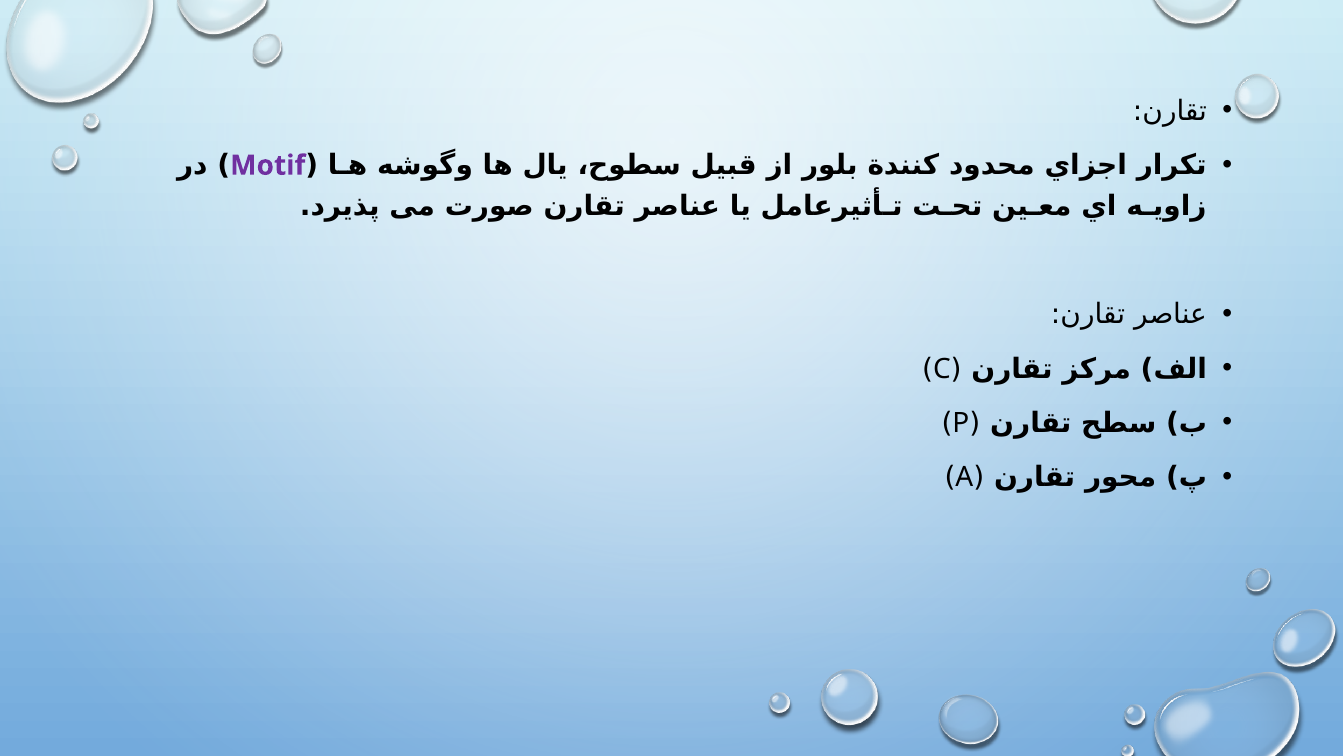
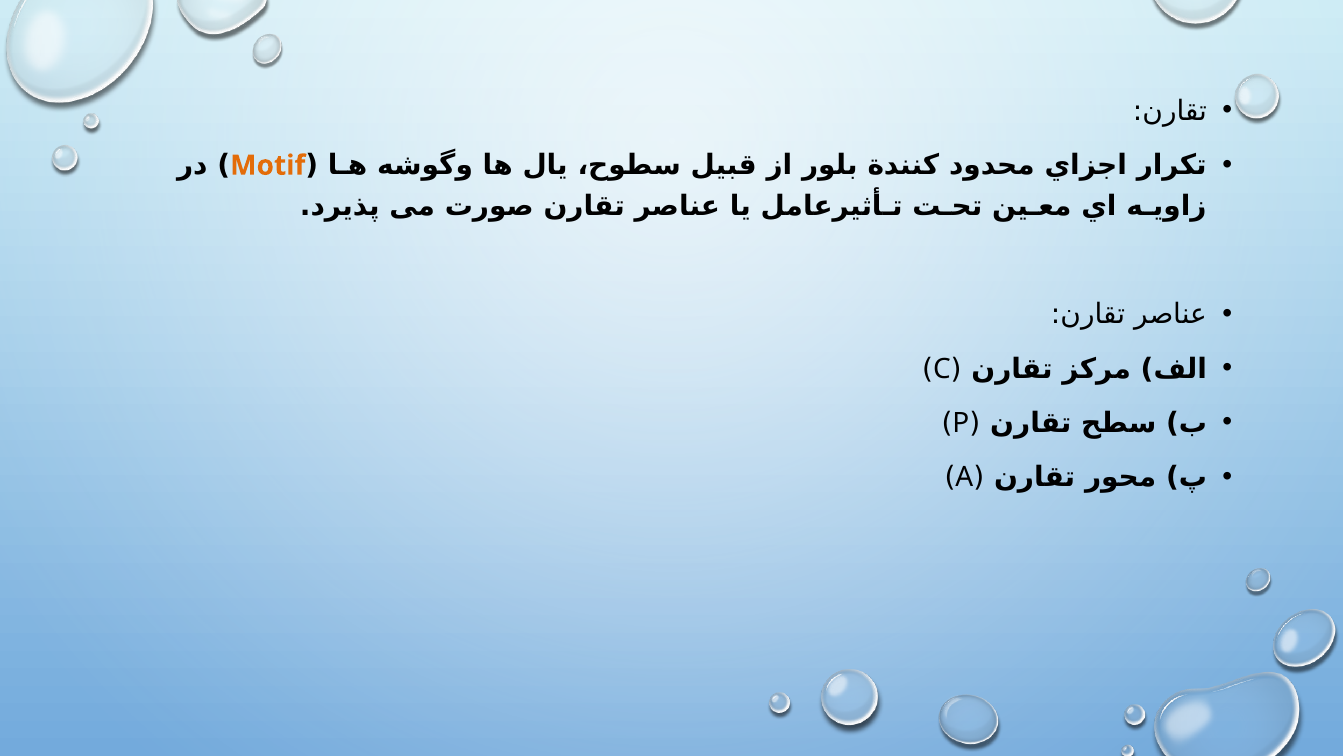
Motif colour: purple -> orange
